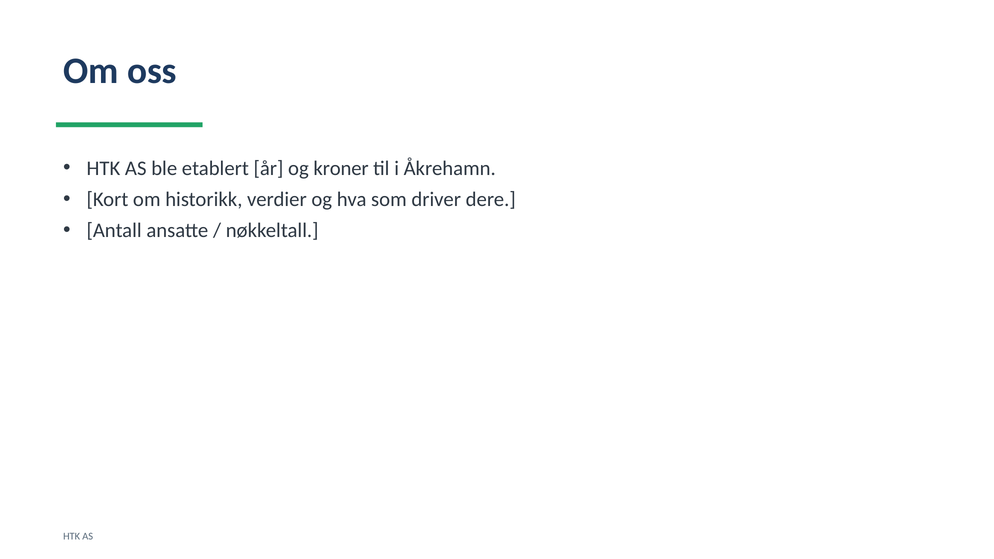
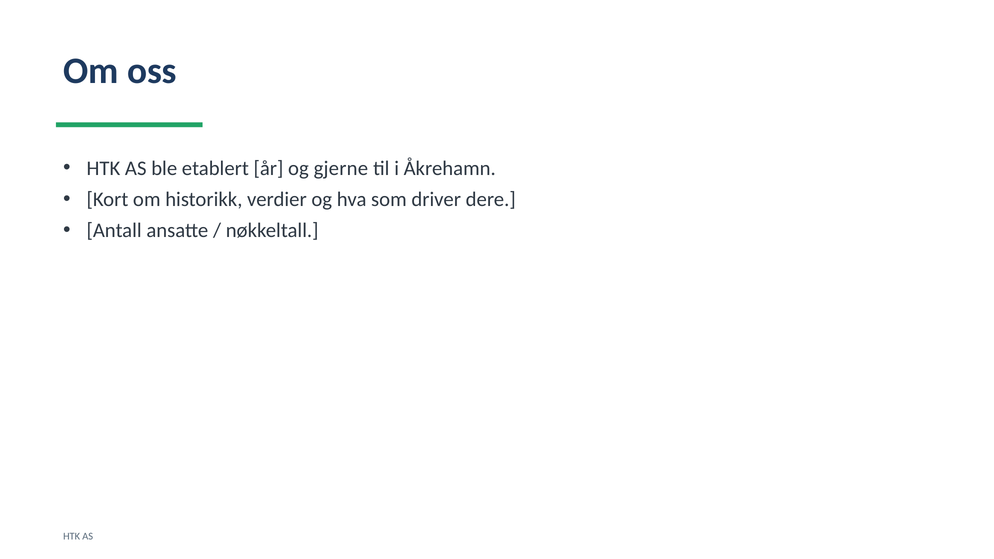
kroner: kroner -> gjerne
